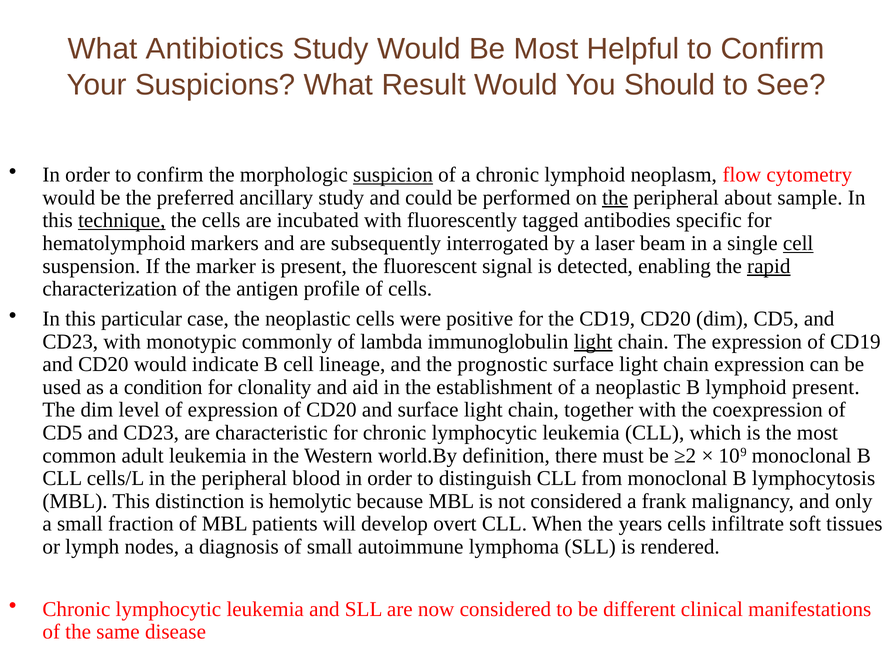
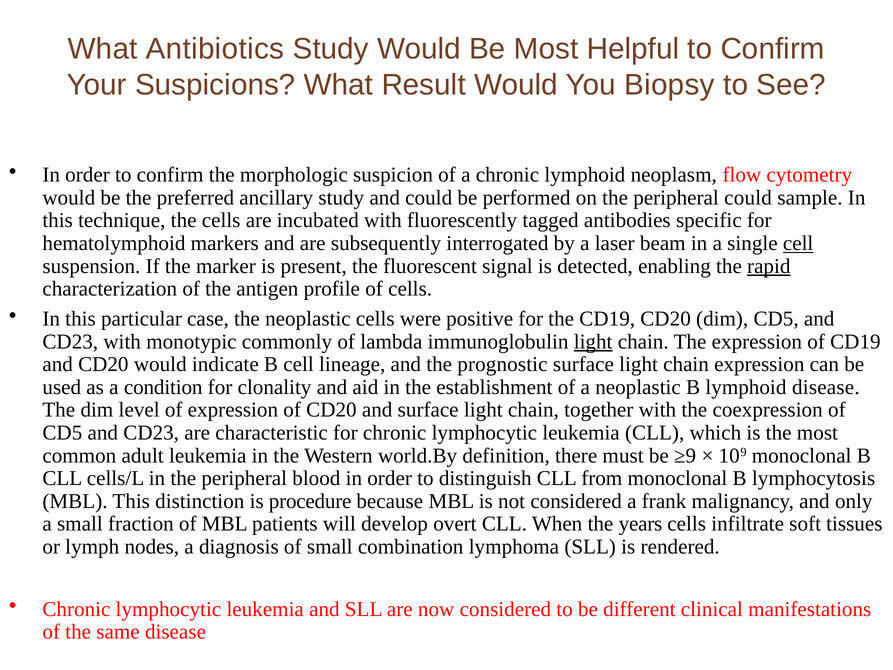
Should: Should -> Biopsy
suspicion underline: present -> none
the at (615, 198) underline: present -> none
peripheral about: about -> could
technique underline: present -> none
lymphoid present: present -> disease
≥2: ≥2 -> ≥9
hemolytic: hemolytic -> procedure
autoimmune: autoimmune -> combination
